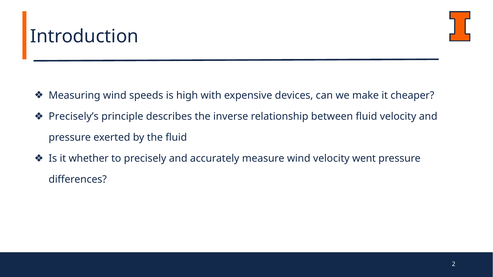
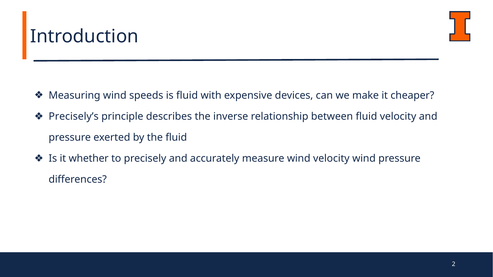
is high: high -> fluid
velocity went: went -> wind
